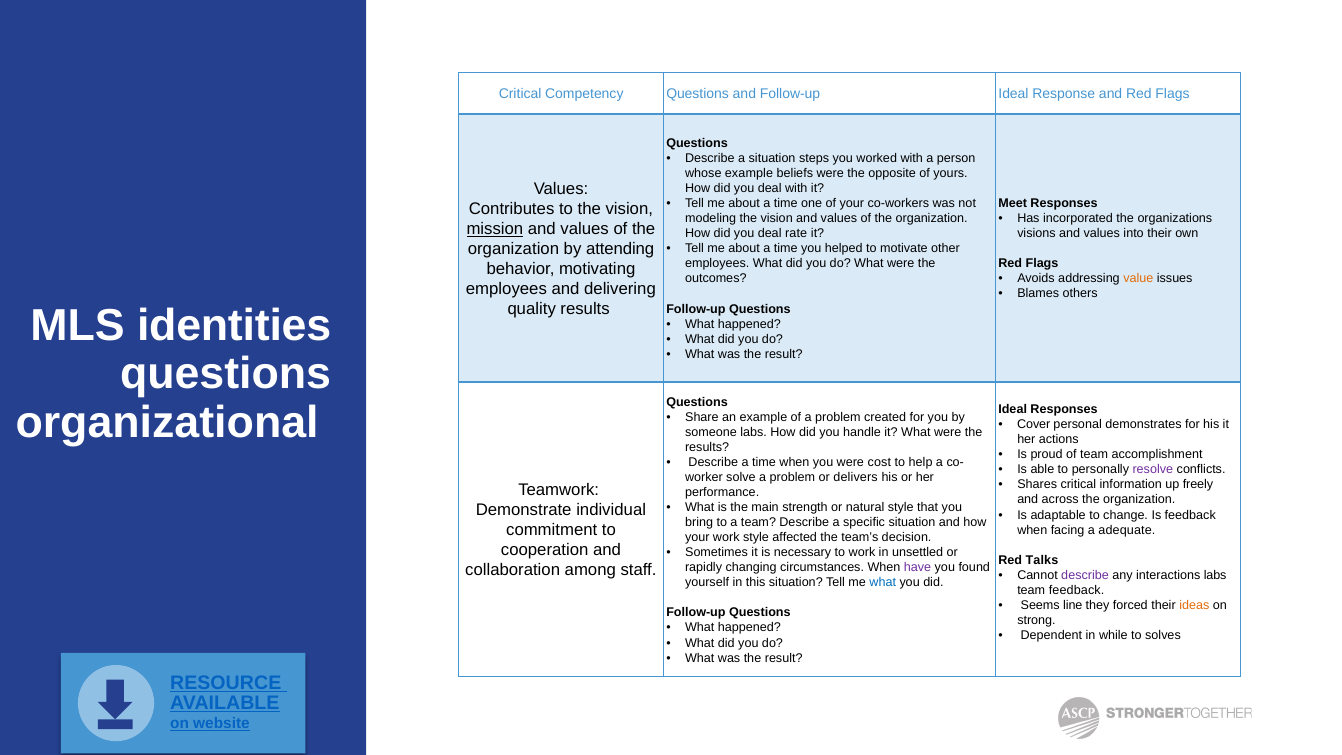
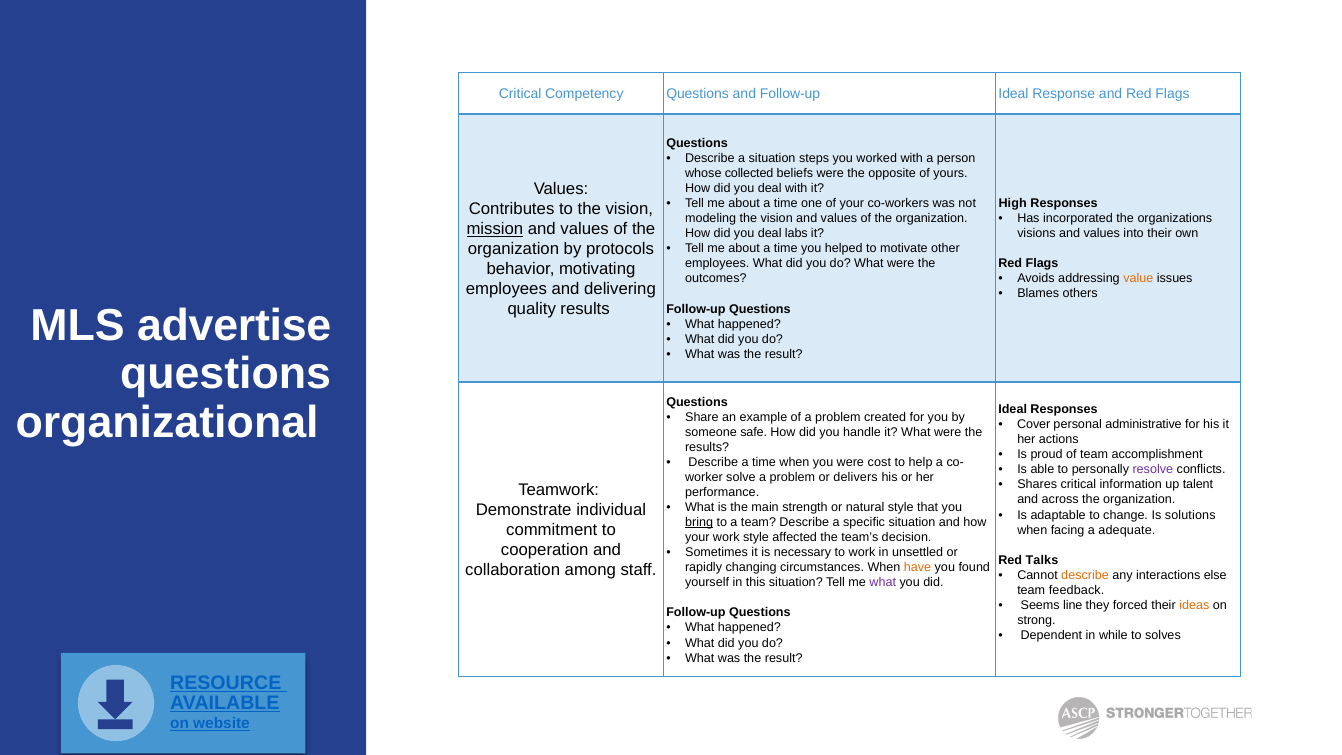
whose example: example -> collected
Meet: Meet -> High
rate: rate -> labs
attending: attending -> protocols
identities: identities -> advertise
demonstrates: demonstrates -> administrative
someone labs: labs -> safe
freely: freely -> talent
Is feedback: feedback -> solutions
bring underline: none -> present
have colour: purple -> orange
describe at (1085, 575) colour: purple -> orange
interactions labs: labs -> else
what at (883, 583) colour: blue -> purple
